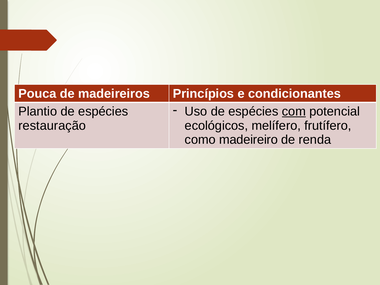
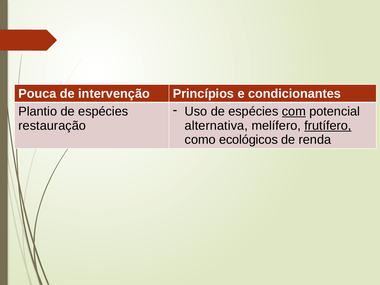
madeireiros: madeireiros -> intervenção
ecológicos: ecológicos -> alternativa
frutífero underline: none -> present
madeireiro: madeireiro -> ecológicos
